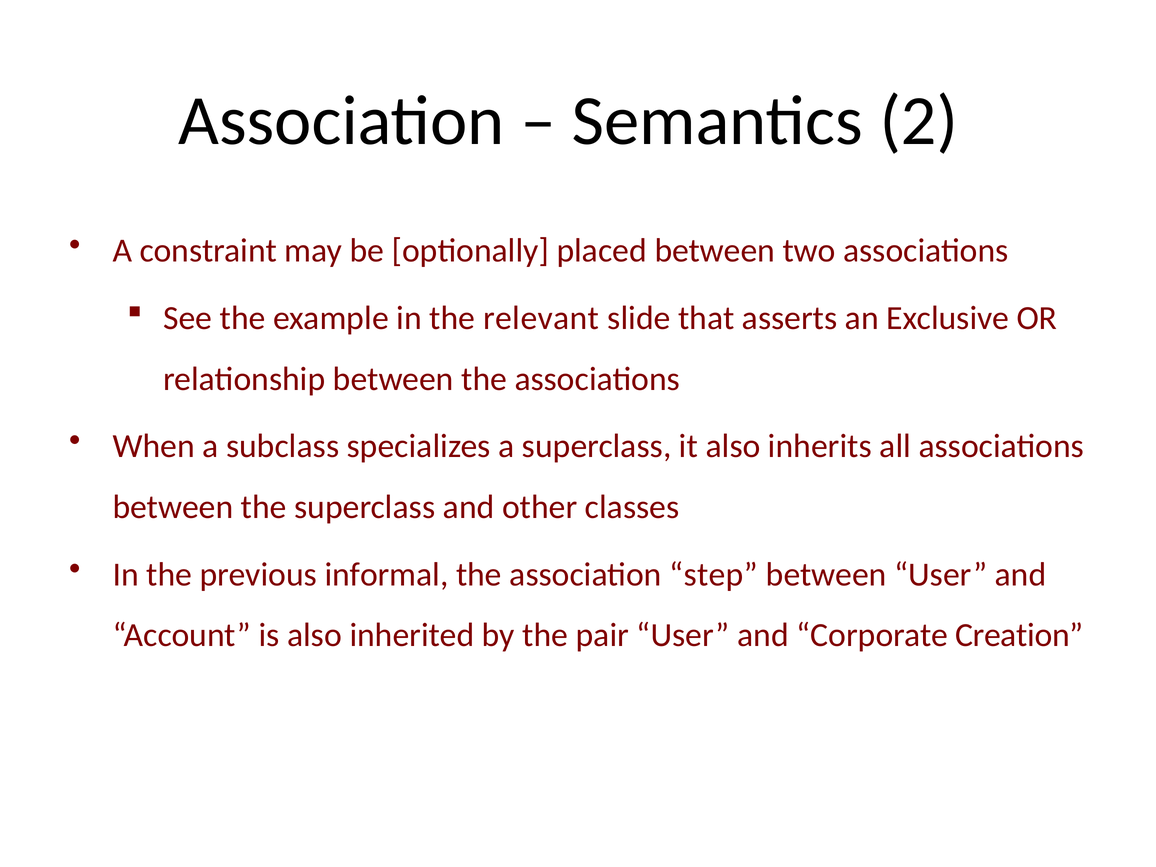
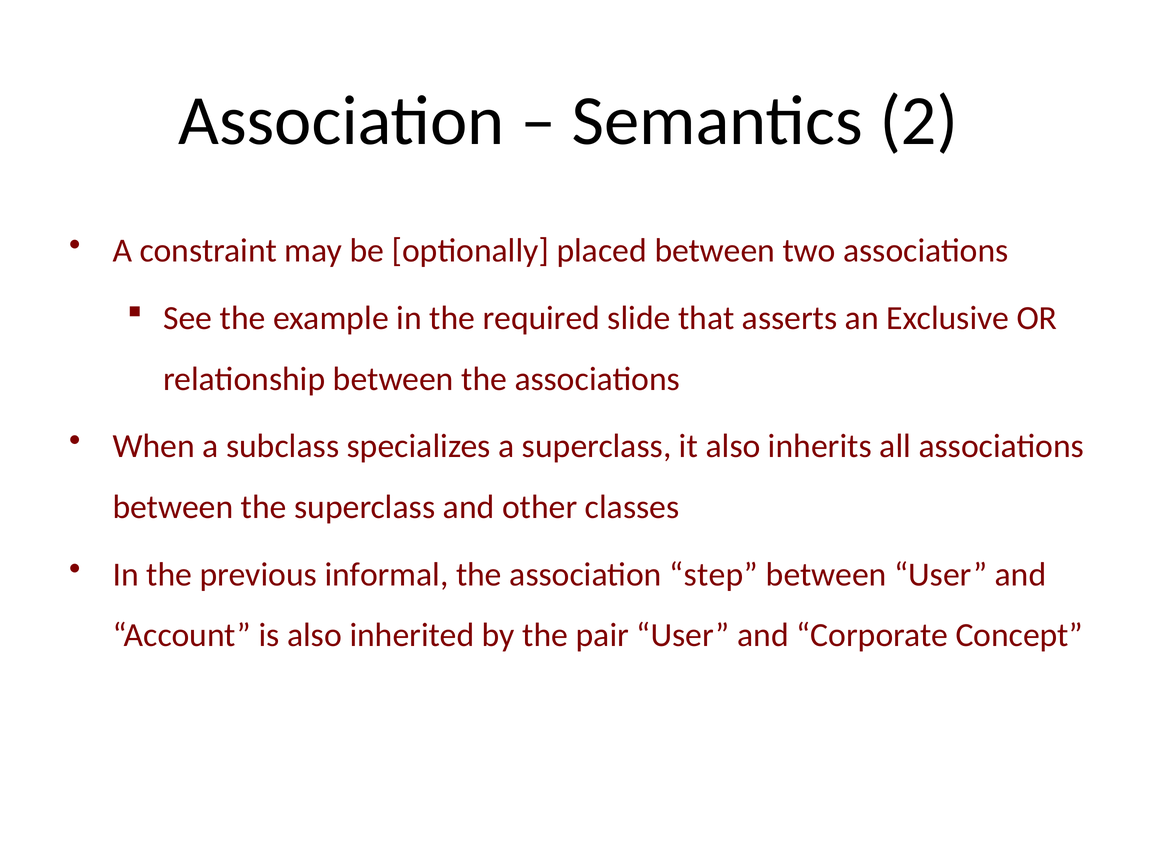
relevant: relevant -> required
Creation: Creation -> Concept
